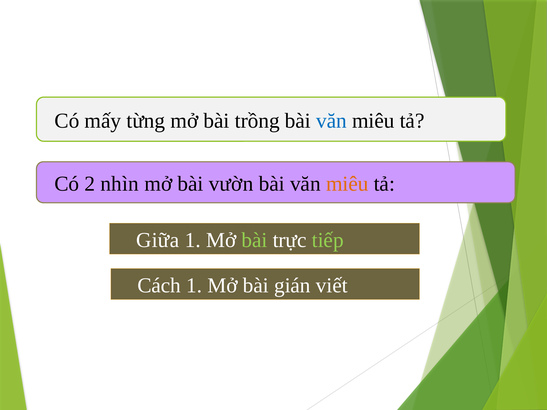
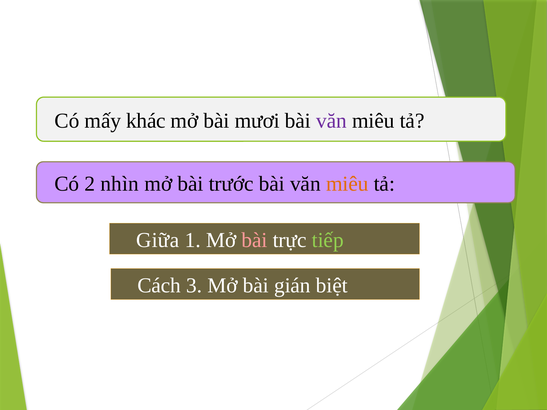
từng: từng -> khác
trồng: trồng -> mươi
văn at (331, 121) colour: blue -> purple
vườn: vườn -> trước
bài at (254, 240) colour: light green -> pink
Cách 1: 1 -> 3
viết: viết -> biệt
